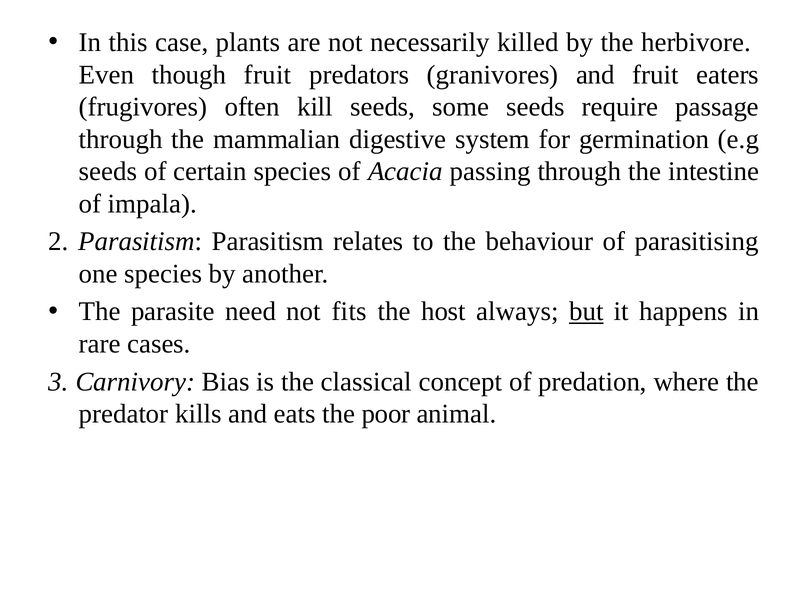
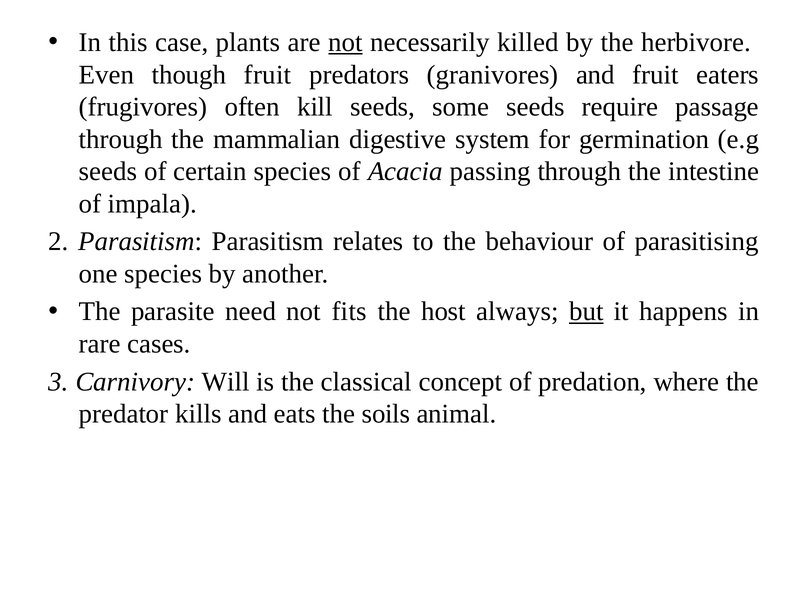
not at (345, 42) underline: none -> present
Bias: Bias -> Will
poor: poor -> soils
